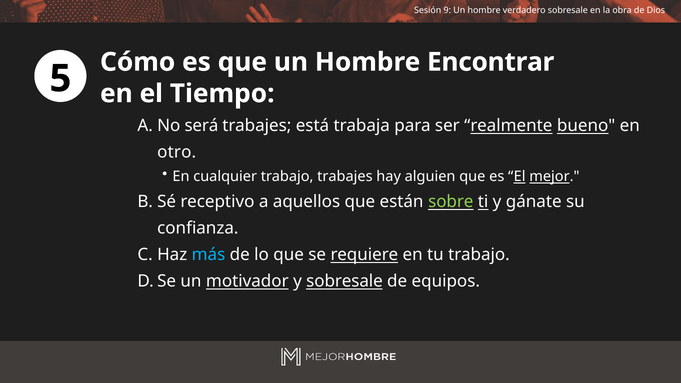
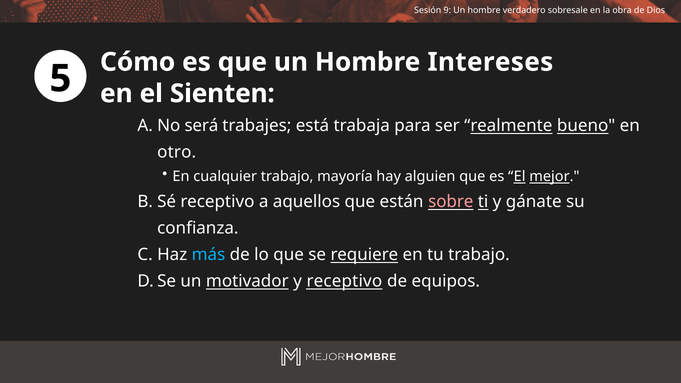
Encontrar: Encontrar -> Intereses
Tiempo: Tiempo -> Sienten
trabajo trabajes: trabajes -> mayoría
sobre colour: light green -> pink
y sobresale: sobresale -> receptivo
